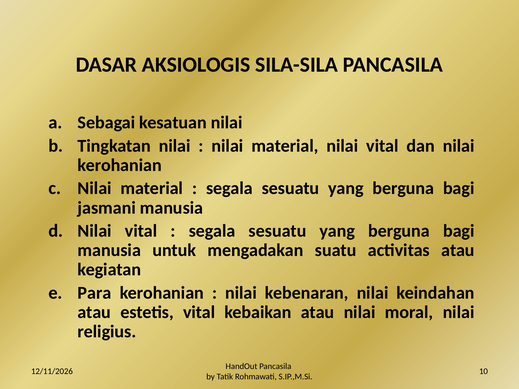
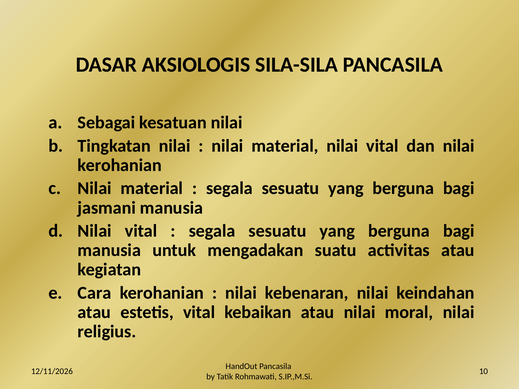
Para: Para -> Cara
